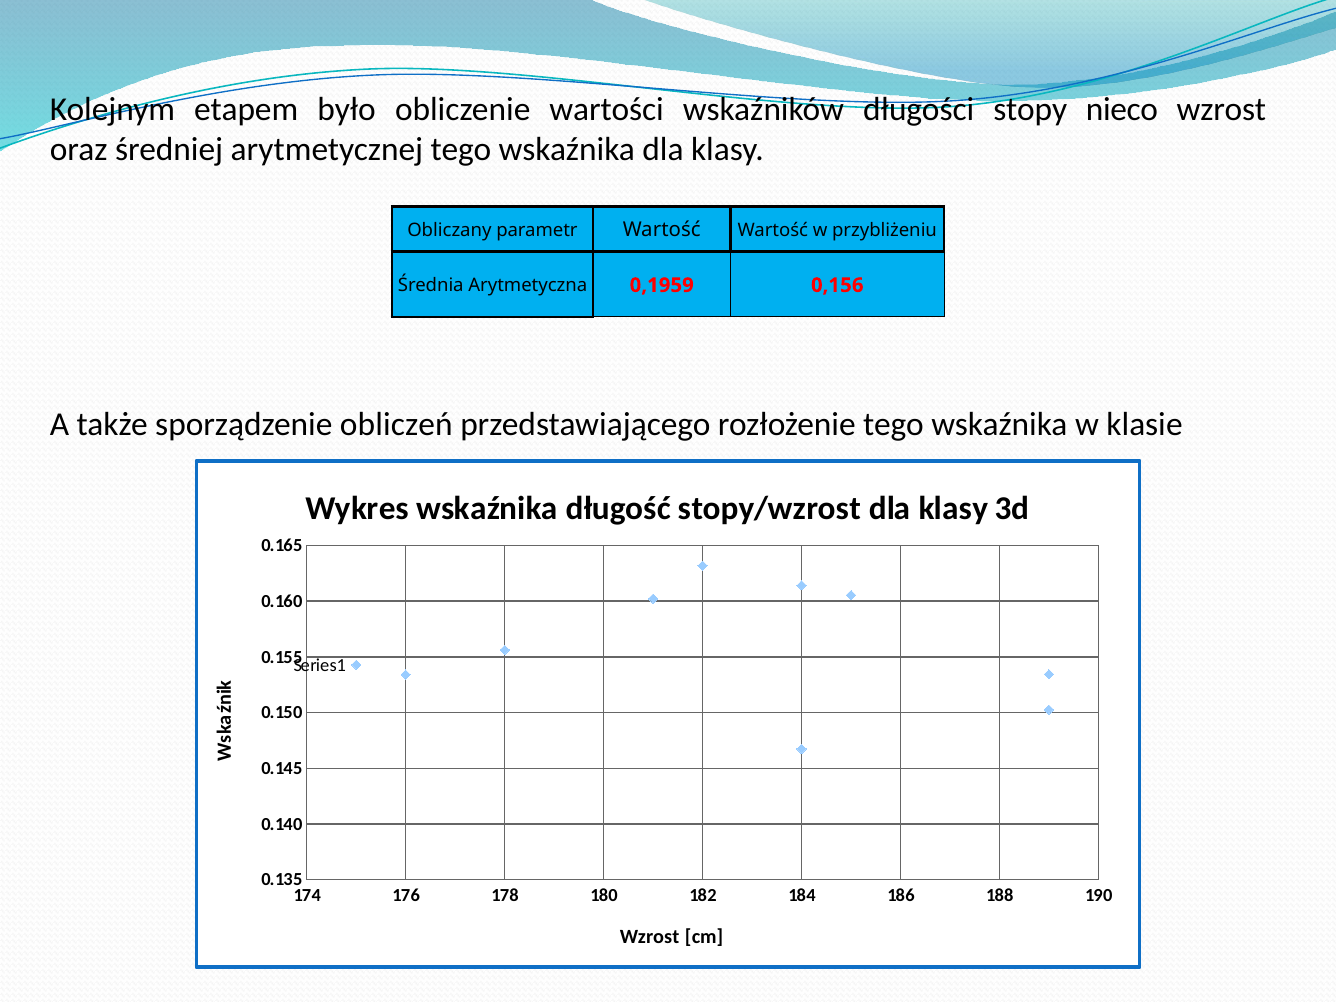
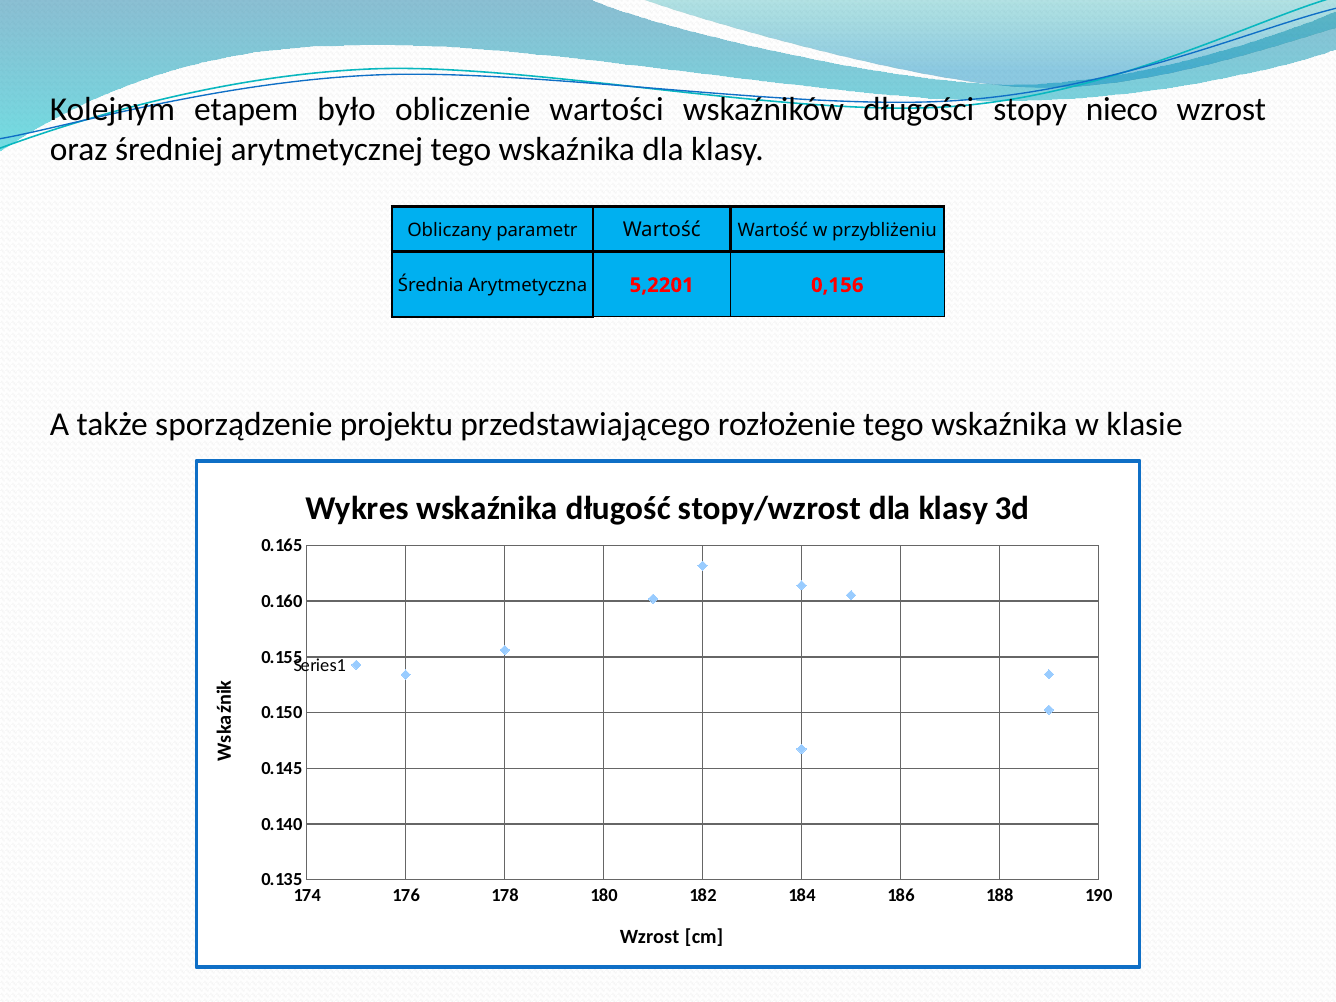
0,1959: 0,1959 -> 5,2201
obliczeń: obliczeń -> projektu
